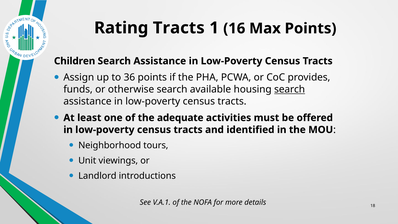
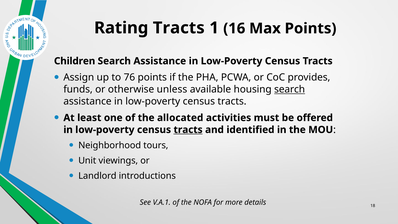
36: 36 -> 76
otherwise search: search -> unless
adequate: adequate -> allocated
tracts at (188, 130) underline: none -> present
